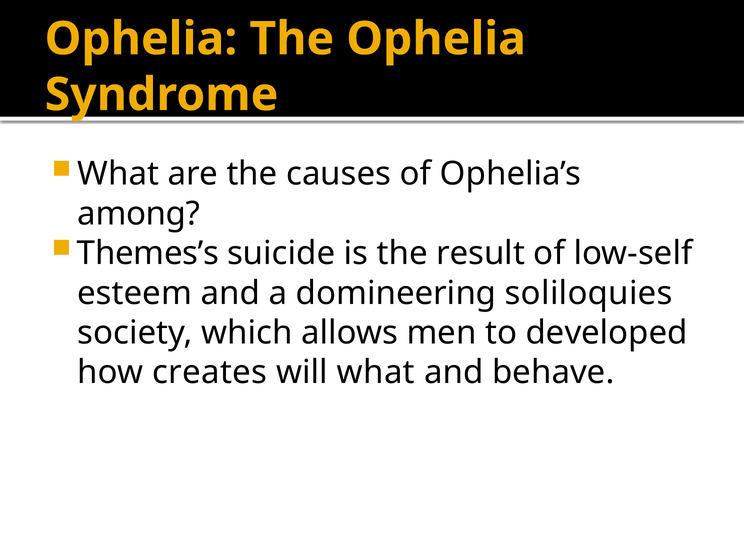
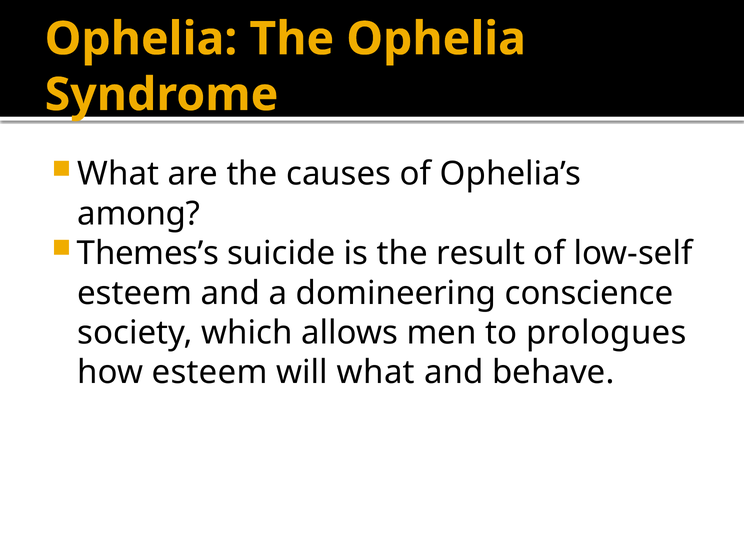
soliloquies: soliloquies -> conscience
developed: developed -> prologues
how creates: creates -> esteem
